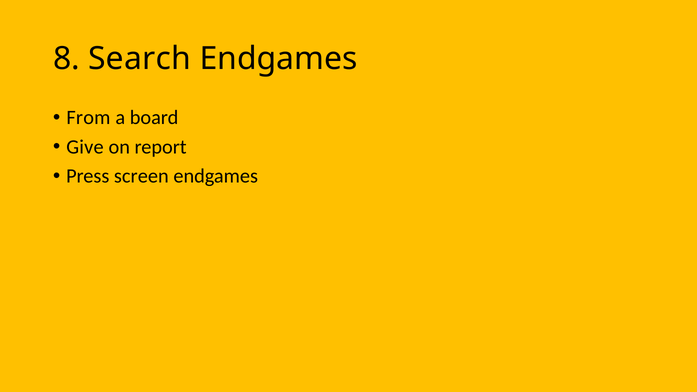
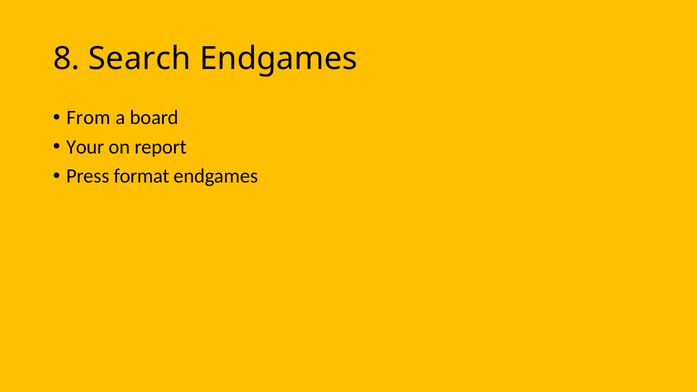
Give: Give -> Your
screen: screen -> format
